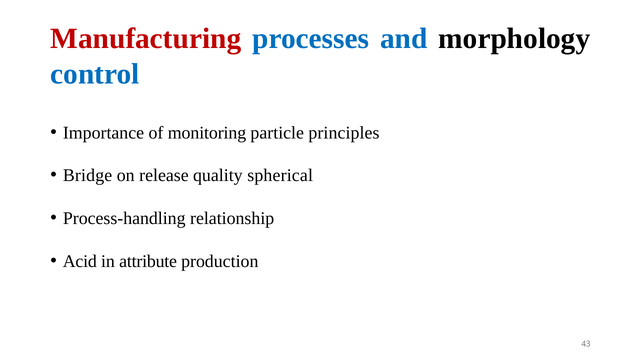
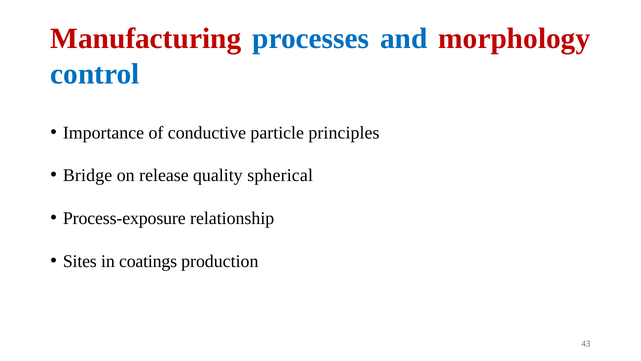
morphology colour: black -> red
monitoring: monitoring -> conductive
Process-handling: Process-handling -> Process-exposure
Acid: Acid -> Sites
attribute: attribute -> coatings
